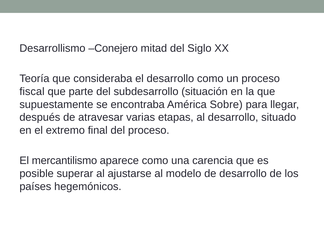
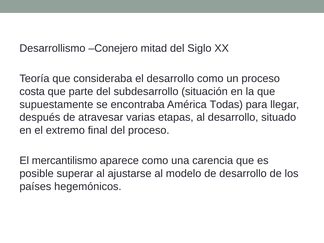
fiscal: fiscal -> costa
Sobre: Sobre -> Todas
